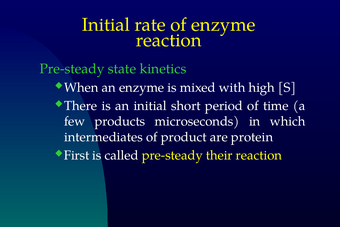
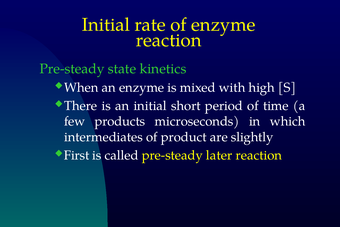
protein: protein -> slightly
their: their -> later
